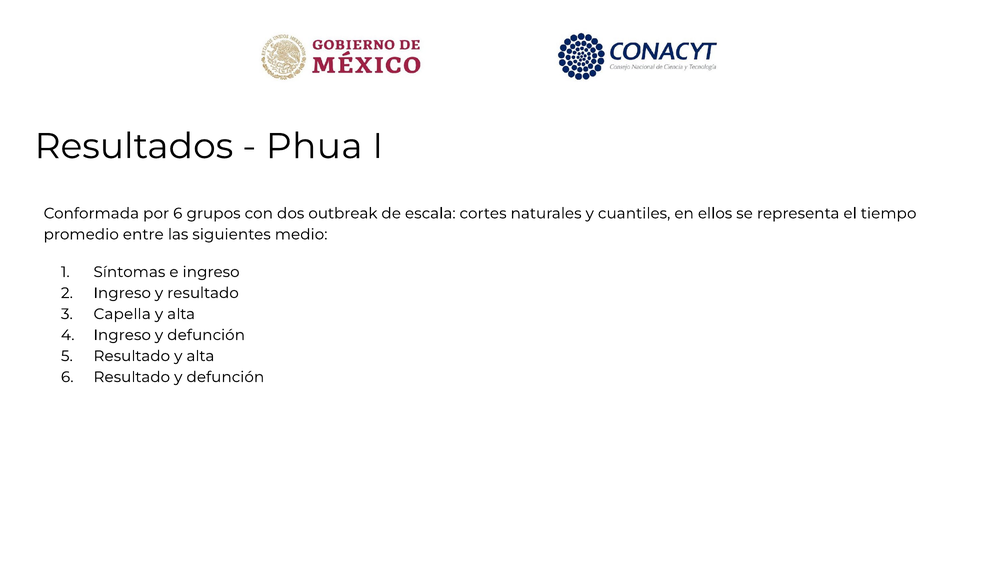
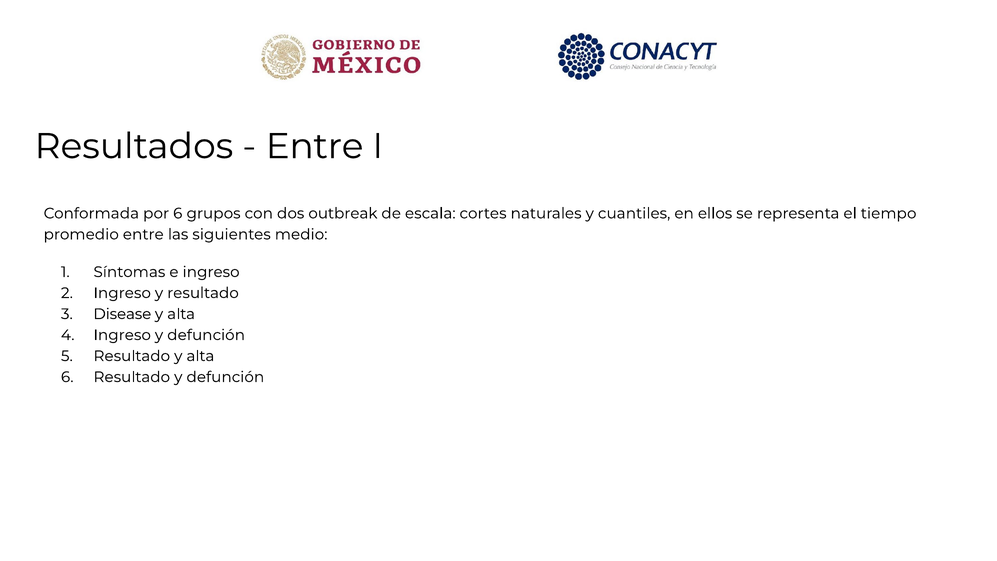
Phua at (314, 146): Phua -> Entre
Capella: Capella -> Disease
